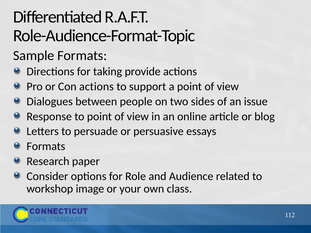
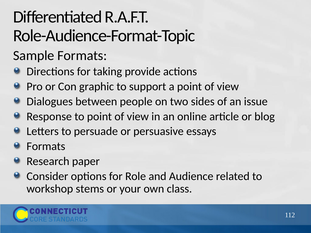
Con actions: actions -> graphic
image: image -> stems
